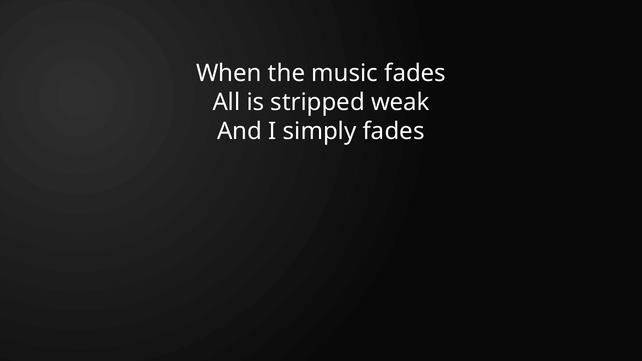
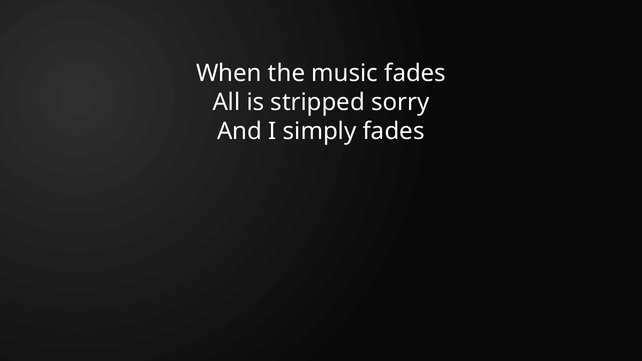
weak: weak -> sorry
